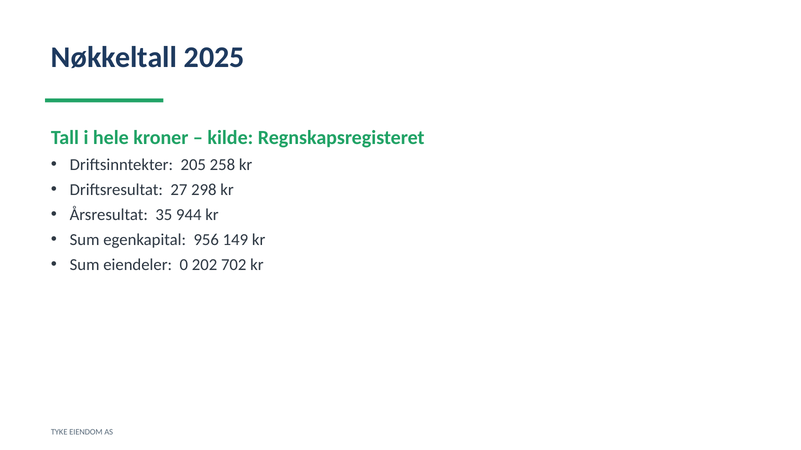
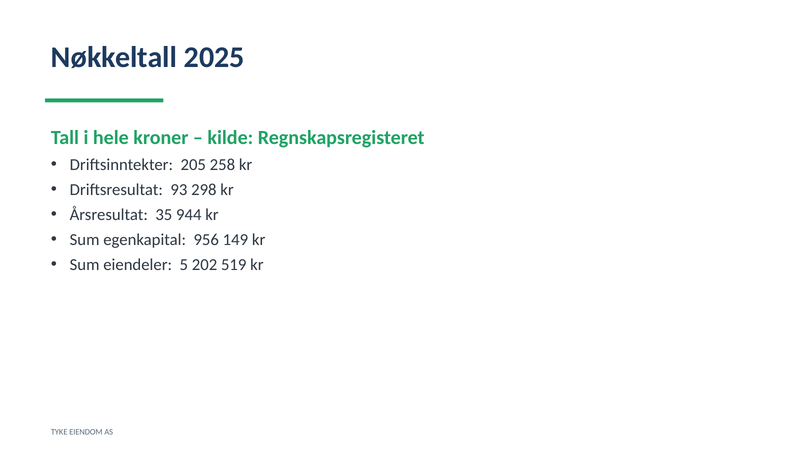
27: 27 -> 93
0: 0 -> 5
702: 702 -> 519
